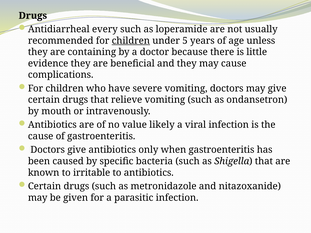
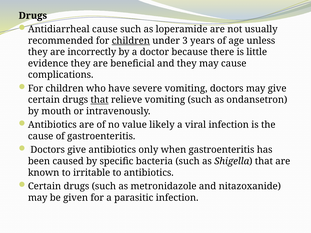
Antidiarrheal every: every -> cause
5: 5 -> 3
containing: containing -> incorrectly
that at (100, 100) underline: none -> present
